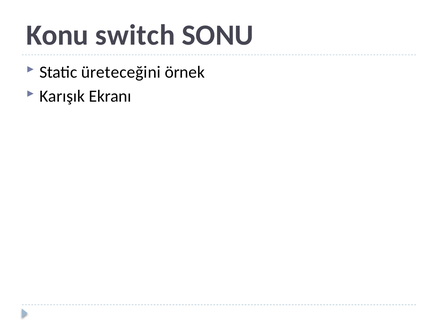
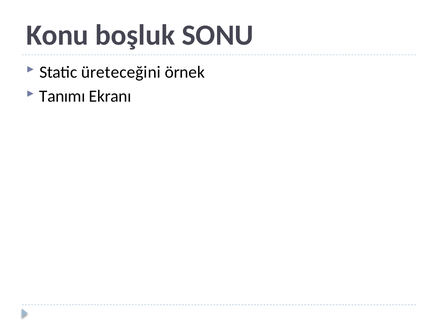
switch: switch -> boşluk
Karışık: Karışık -> Tanımı
